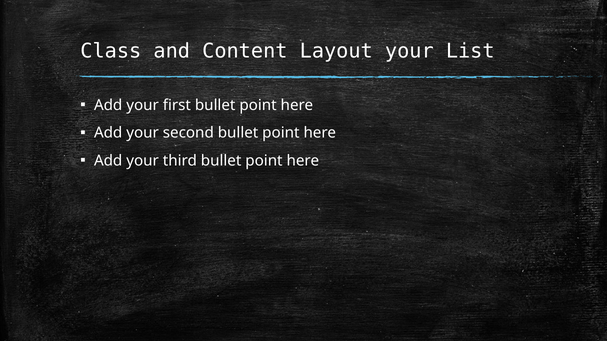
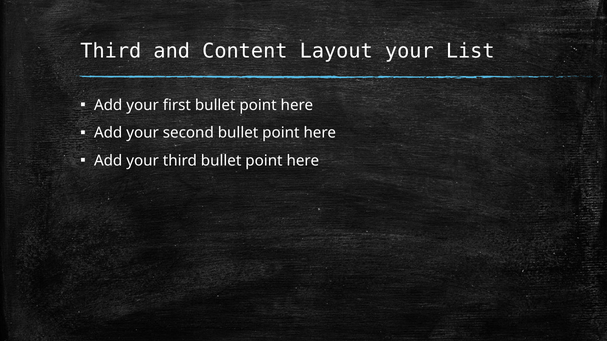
Class at (111, 51): Class -> Third
